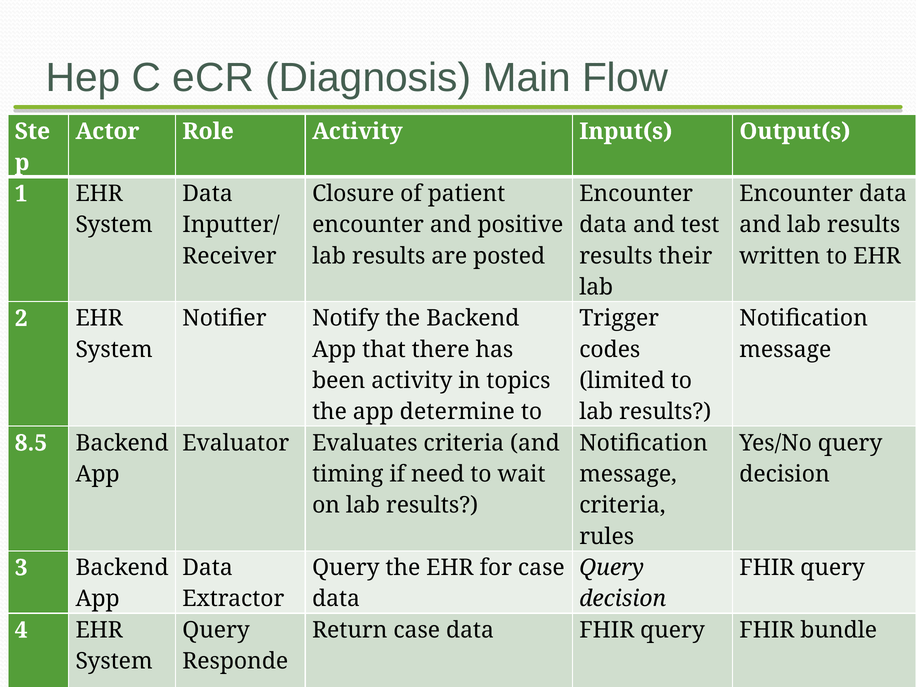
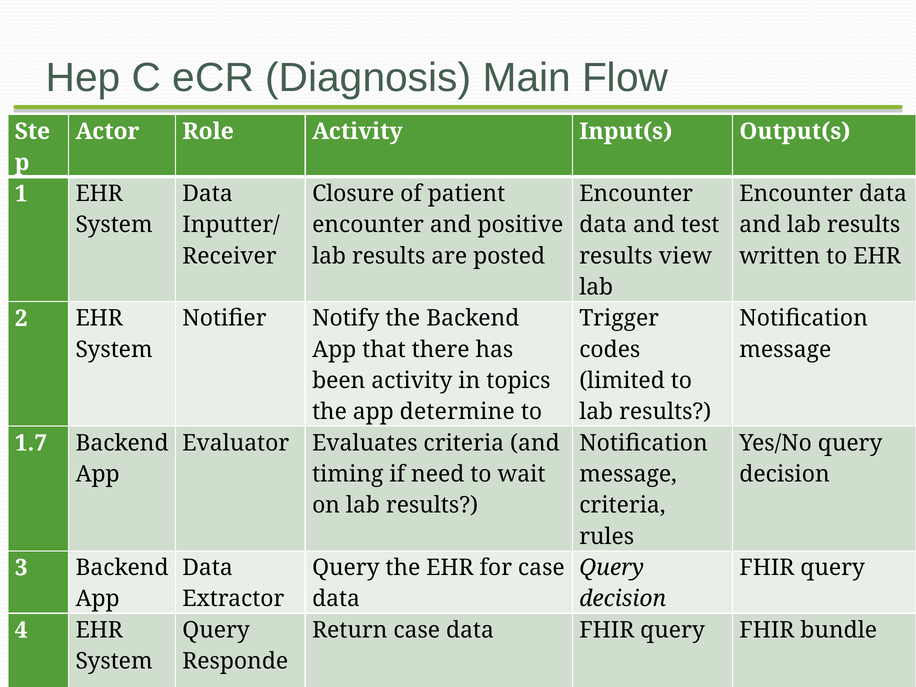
their: their -> view
8.5: 8.5 -> 1.7
